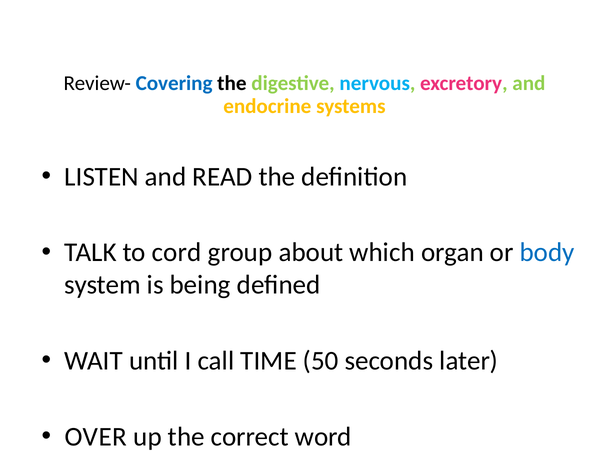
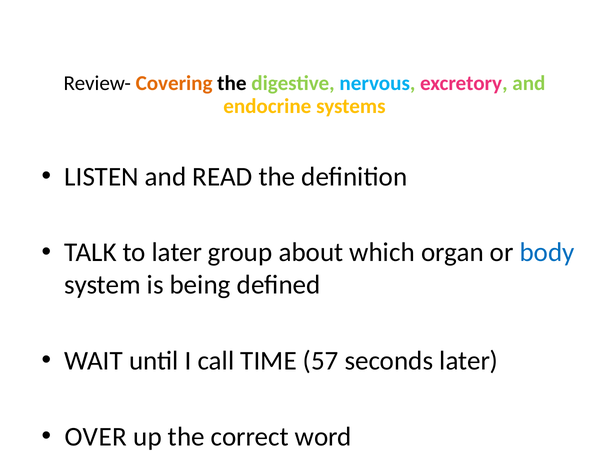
Covering colour: blue -> orange
to cord: cord -> later
50: 50 -> 57
